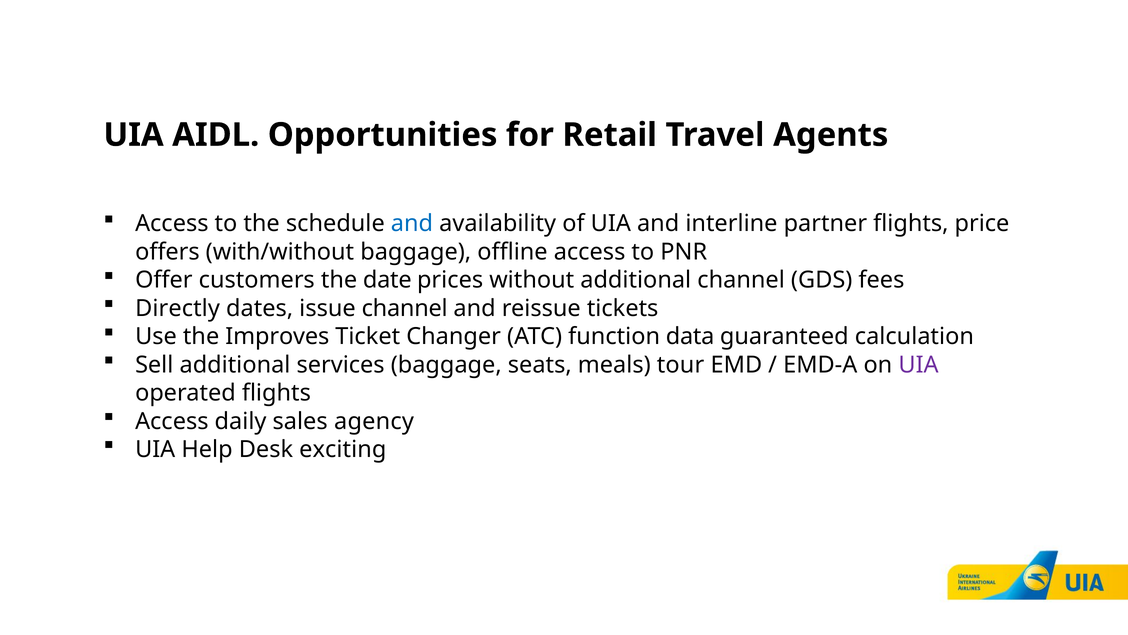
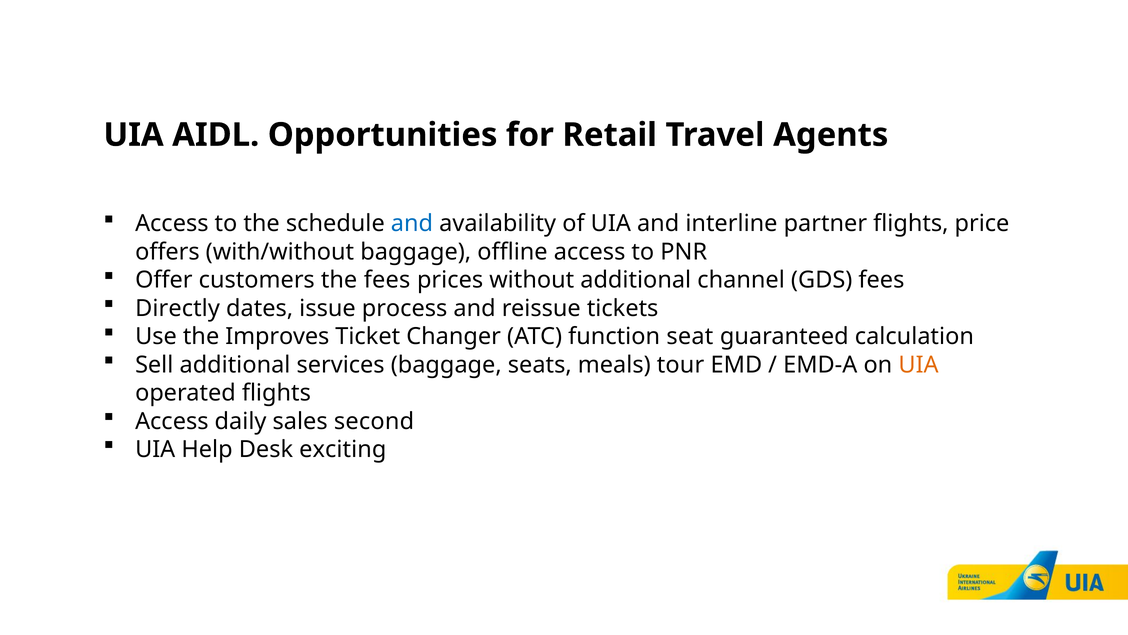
the date: date -> fees
issue channel: channel -> process
data: data -> seat
UIA at (919, 365) colour: purple -> orange
agency: agency -> second
